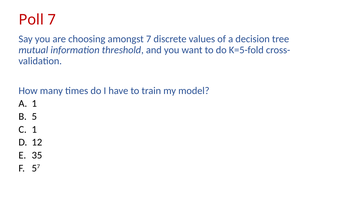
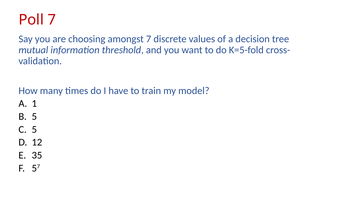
1 at (34, 129): 1 -> 5
